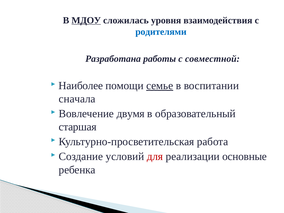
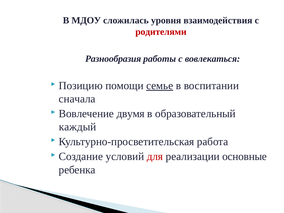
МДОУ underline: present -> none
родителями colour: blue -> red
Разработана: Разработана -> Разнообразия
совместной: совместной -> вовлекаться
Наиболее: Наиболее -> Позицию
старшая: старшая -> каждый
